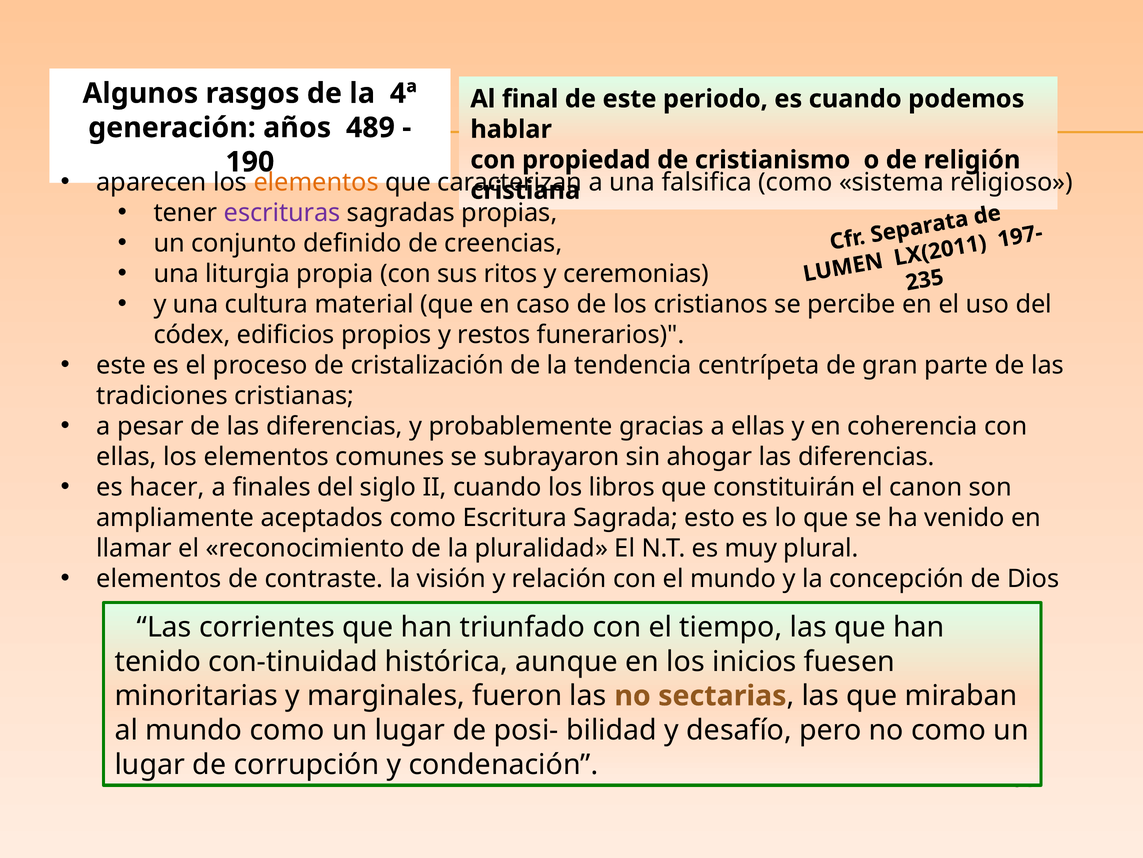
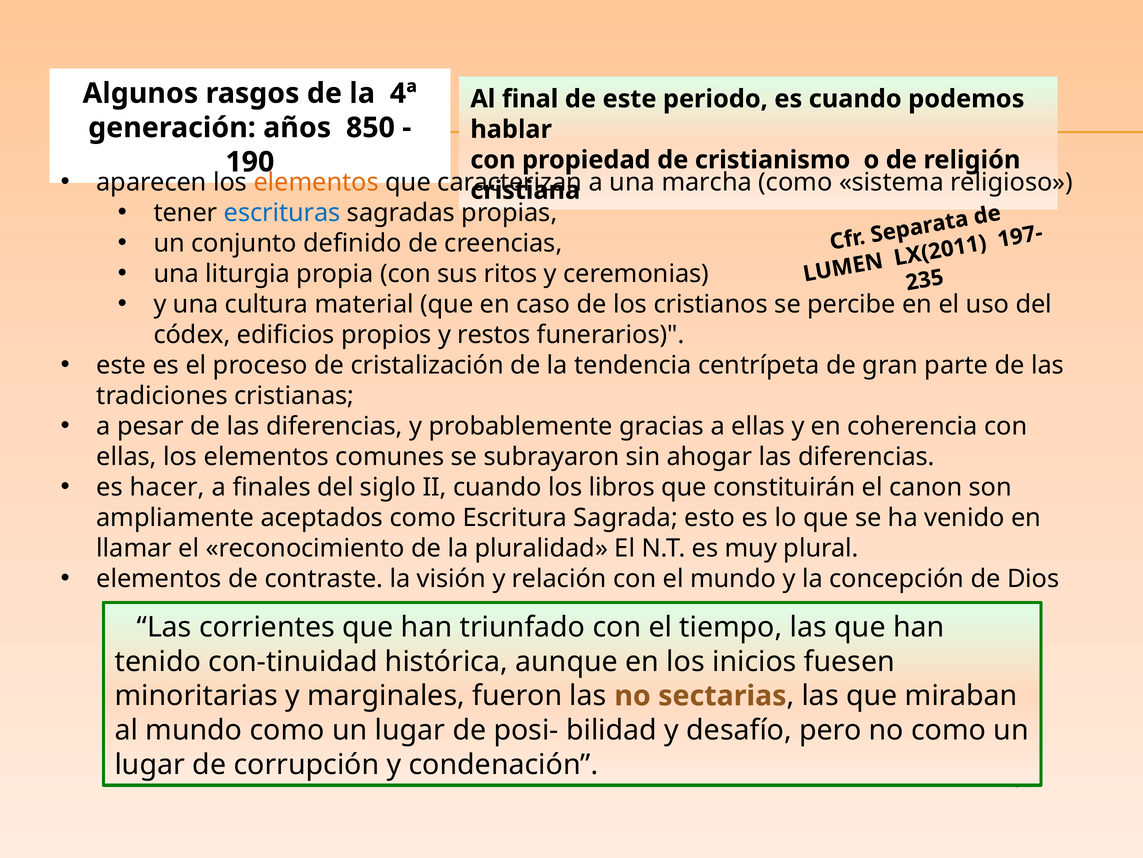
489: 489 -> 850
falsifica: falsifica -> marcha
escrituras colour: purple -> blue
